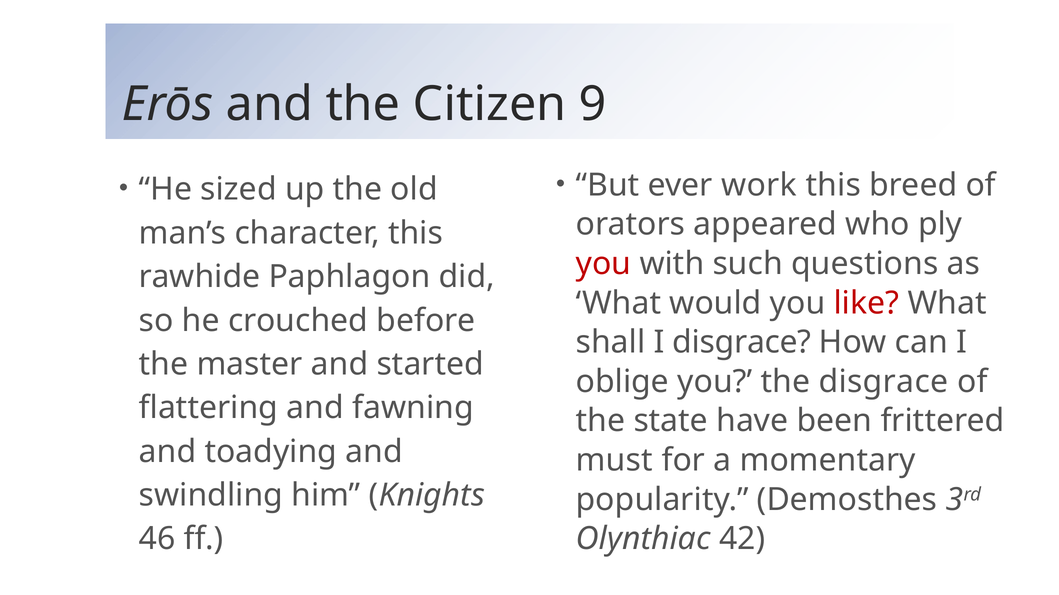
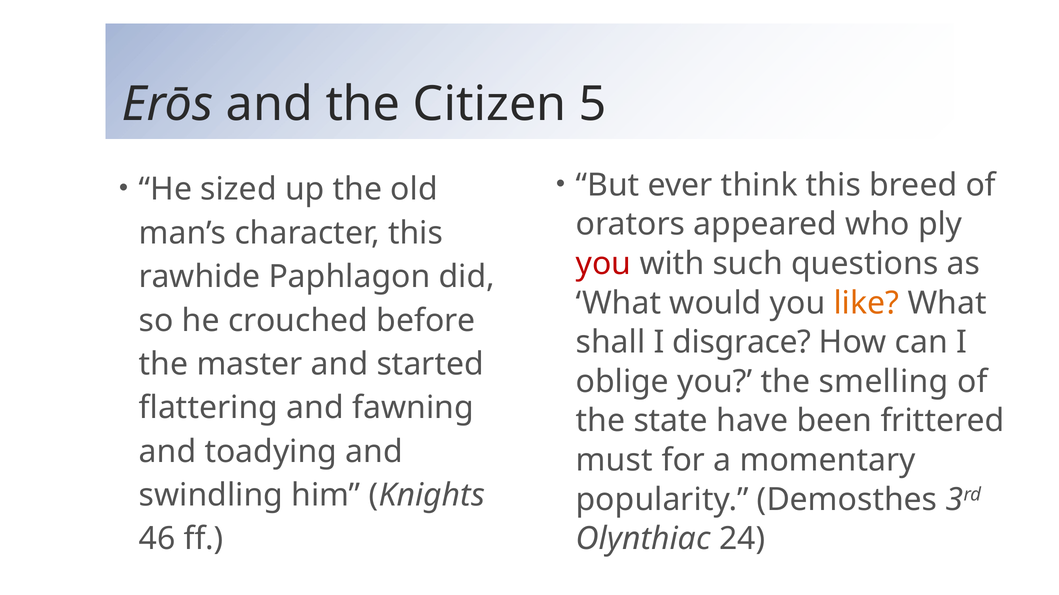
9: 9 -> 5
work: work -> think
like colour: red -> orange
the disgrace: disgrace -> smelling
42: 42 -> 24
